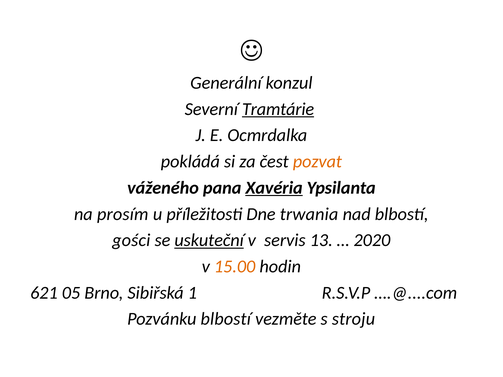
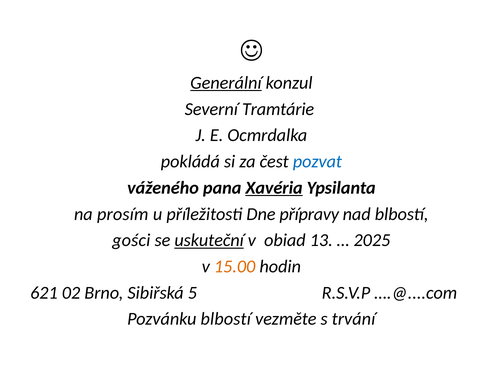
Generální underline: none -> present
Tramtárie underline: present -> none
pozvat colour: orange -> blue
trwania: trwania -> přípravy
servis: servis -> obiad
2020: 2020 -> 2025
05: 05 -> 02
1: 1 -> 5
stroju: stroju -> trvání
